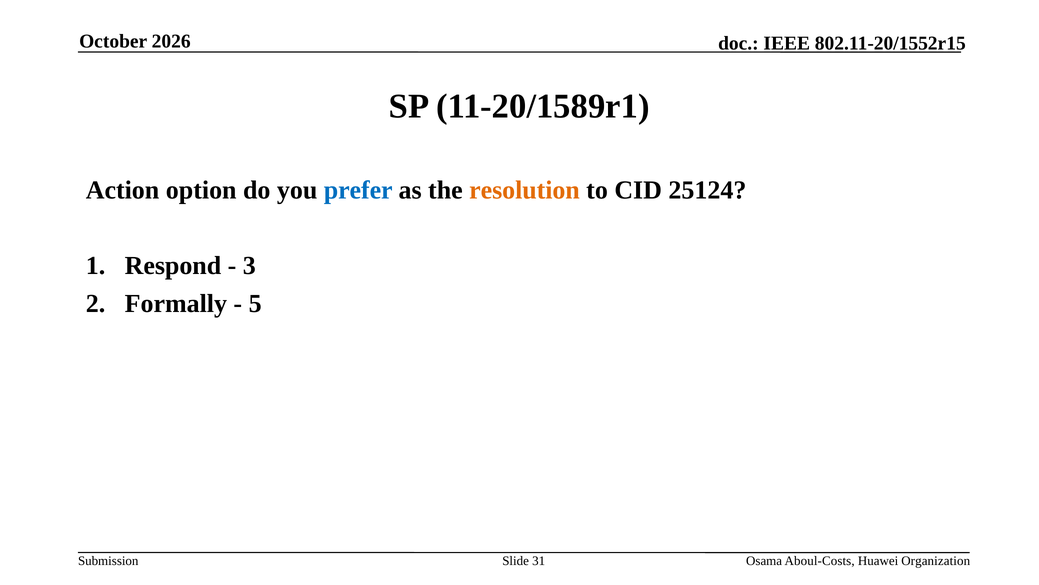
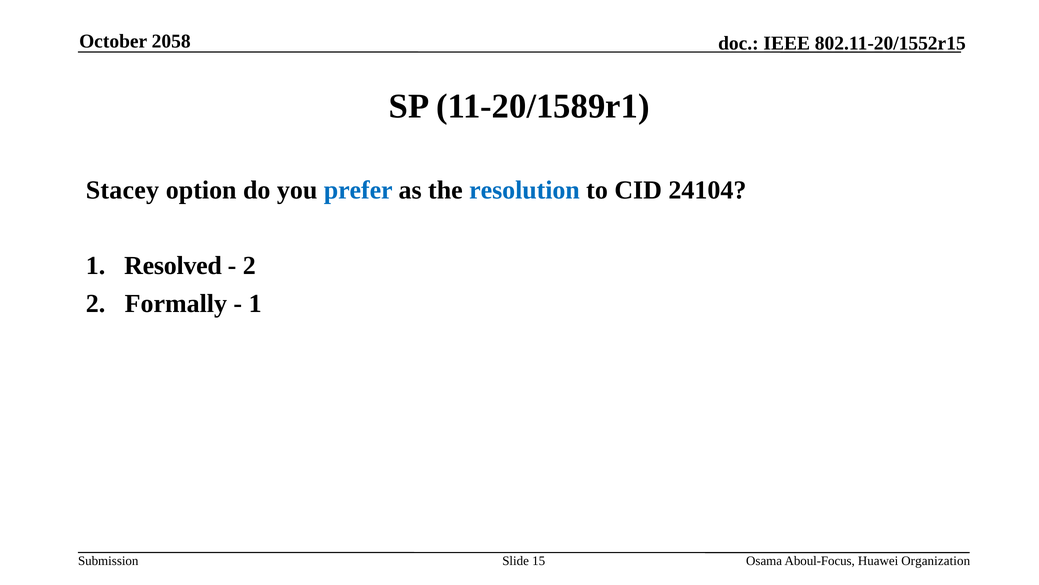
2026: 2026 -> 2058
Action: Action -> Stacey
resolution colour: orange -> blue
25124: 25124 -> 24104
Respond: Respond -> Resolved
3 at (249, 266): 3 -> 2
5 at (255, 303): 5 -> 1
31: 31 -> 15
Aboul-Costs: Aboul-Costs -> Aboul-Focus
